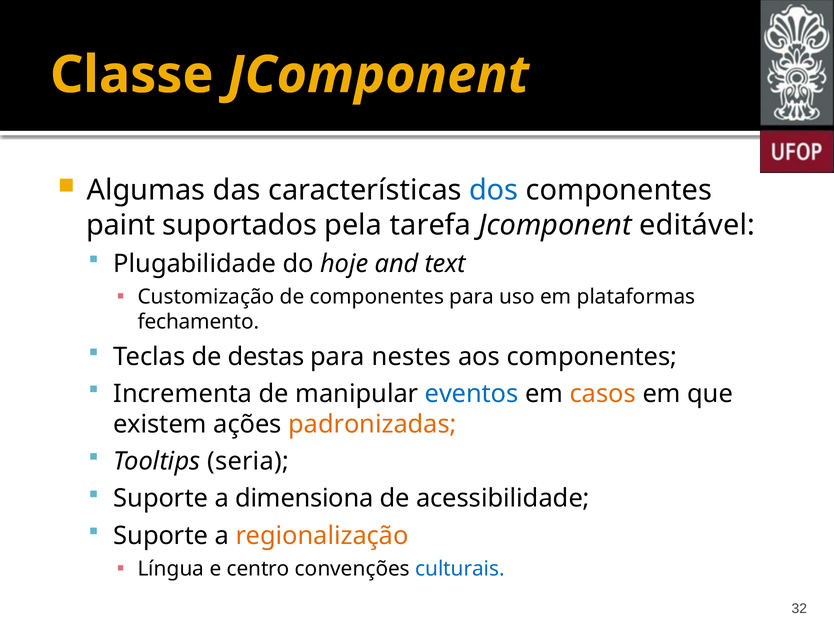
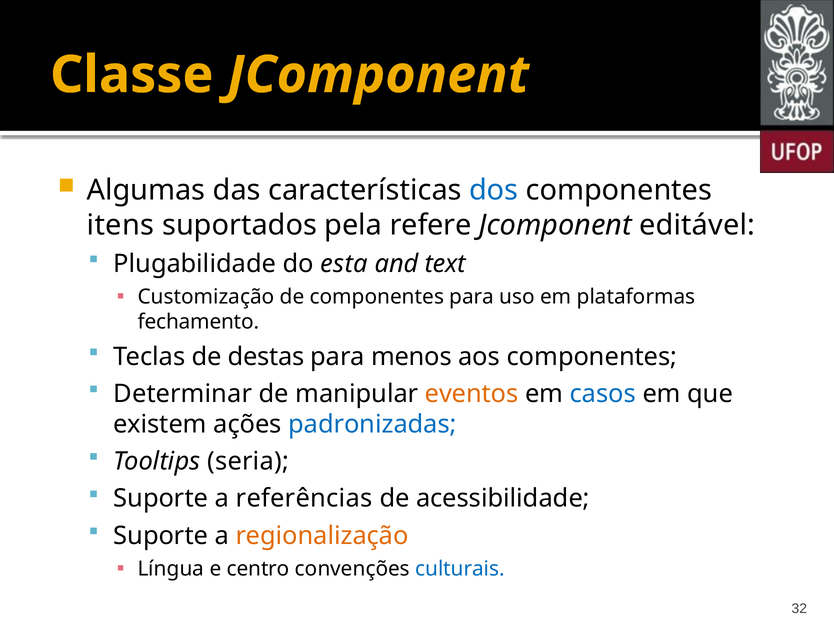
paint: paint -> itens
tarefa: tarefa -> refere
hoje: hoje -> esta
nestes: nestes -> menos
Incrementa: Incrementa -> Determinar
eventos colour: blue -> orange
casos colour: orange -> blue
padronizadas colour: orange -> blue
dimensiona: dimensiona -> referências
